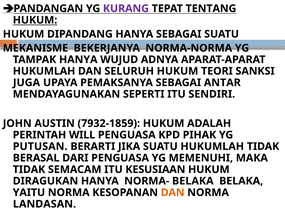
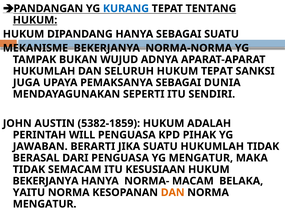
KURANG colour: purple -> blue
TAMPAK HANYA: HANYA -> BUKAN
HUKUM TEORI: TEORI -> TEPAT
ANTAR: ANTAR -> DUNIA
7932-1859: 7932-1859 -> 5382-1859
PUTUSAN: PUTUSAN -> JAWABAN
YG MEMENUHI: MEMENUHI -> MENGATUR
DIRAGUKAN at (45, 182): DIRAGUKAN -> BEKERJANYA
NORMA- BELAKA: BELAKA -> MACAM
LANDASAN at (45, 205): LANDASAN -> MENGATUR
